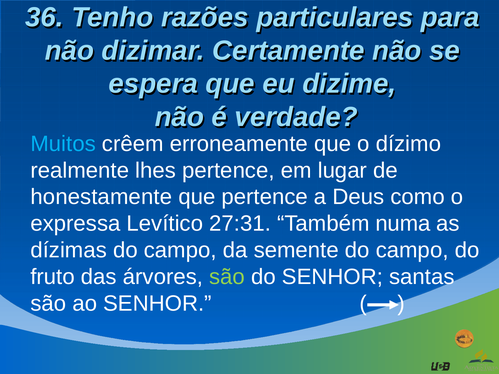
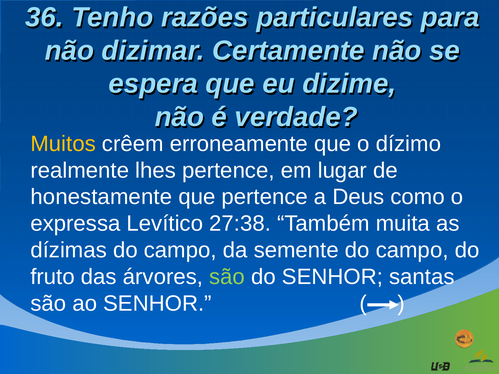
Muitos colour: light blue -> yellow
27:31: 27:31 -> 27:38
numa: numa -> muita
